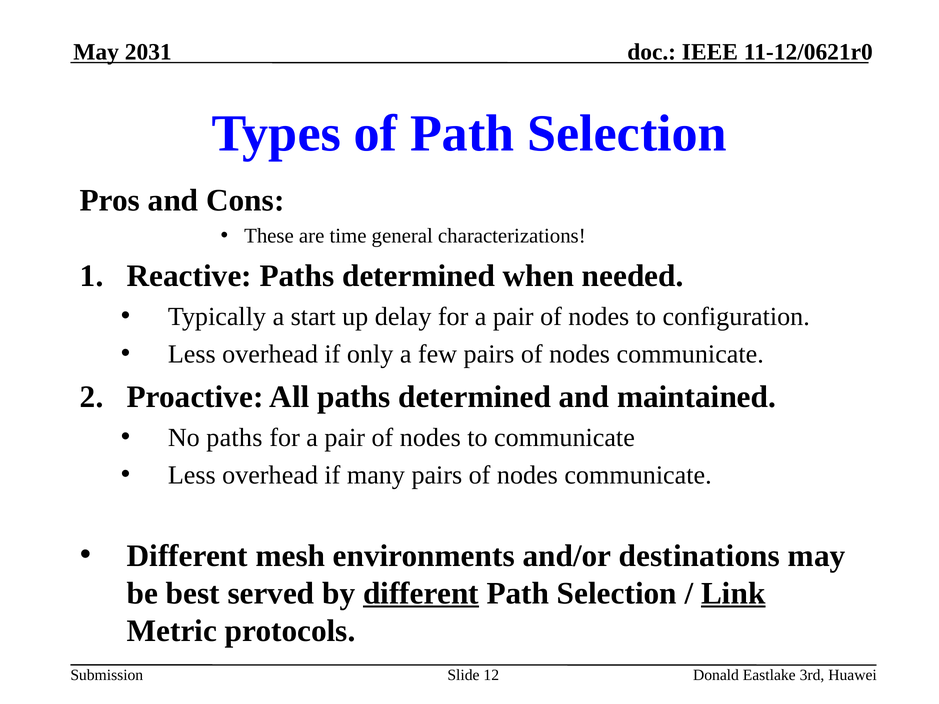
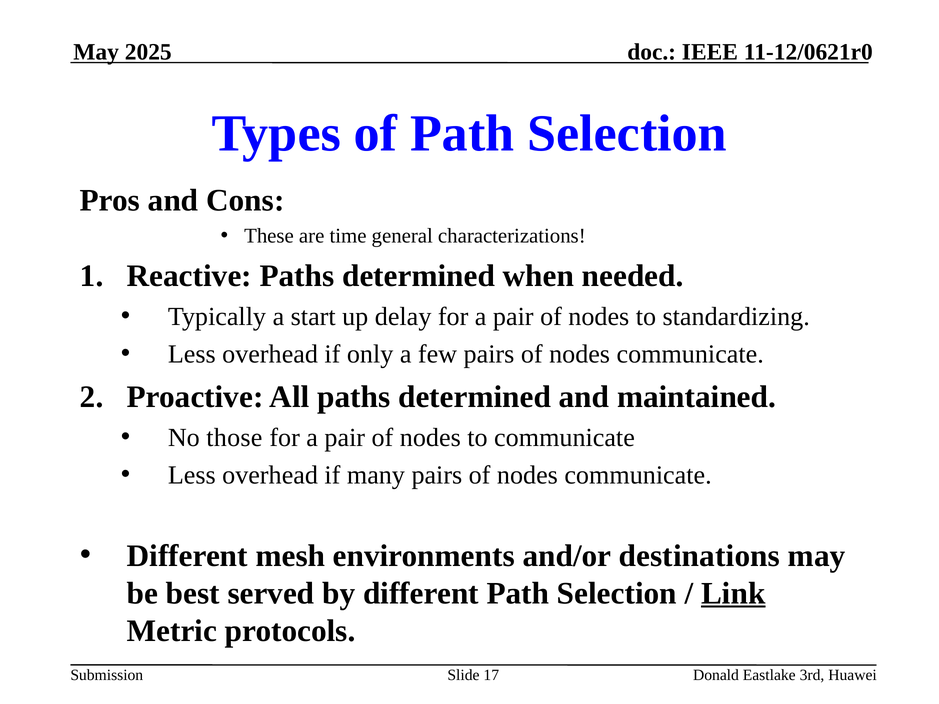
2031: 2031 -> 2025
configuration: configuration -> standardizing
No paths: paths -> those
different at (421, 593) underline: present -> none
12: 12 -> 17
